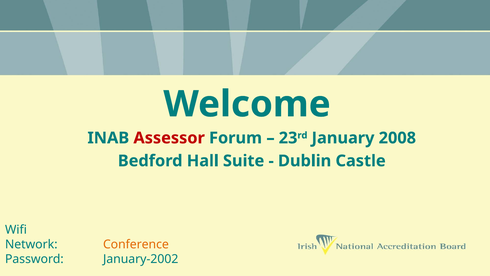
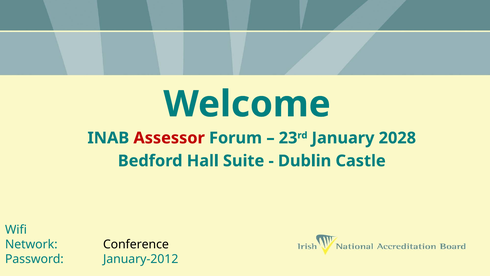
2008: 2008 -> 2028
Conference colour: orange -> black
January-2002: January-2002 -> January-2012
